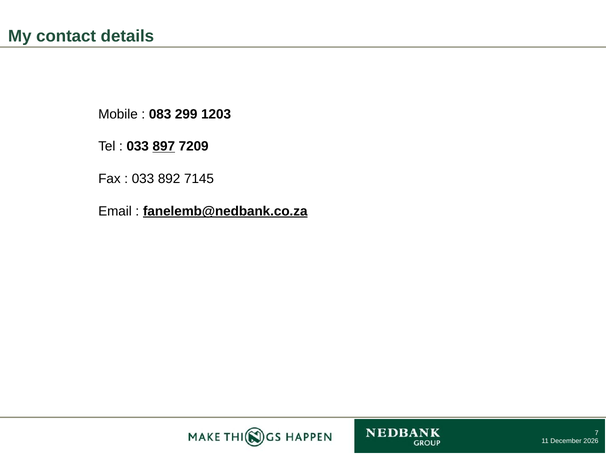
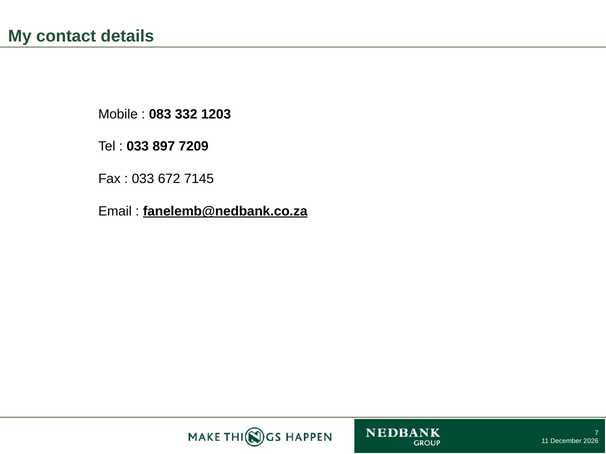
299: 299 -> 332
897 underline: present -> none
892: 892 -> 672
